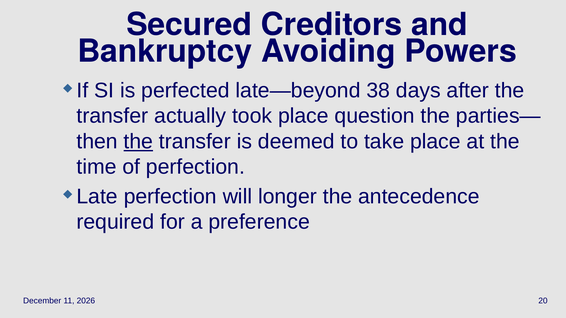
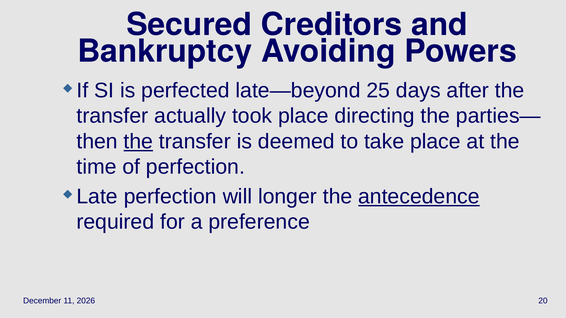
38: 38 -> 25
question: question -> directing
antecedence underline: none -> present
